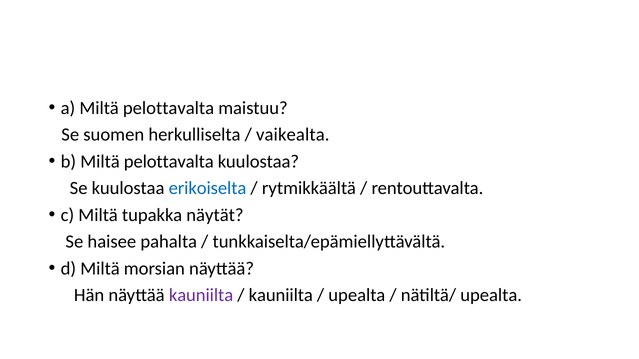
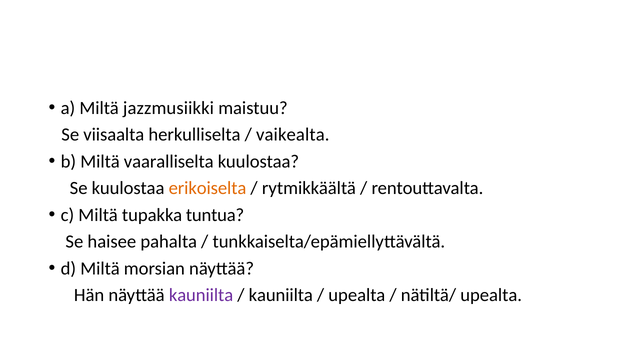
a Miltä pelottavalta: pelottavalta -> jazzmusiikki
suomen: suomen -> viisaalta
b Miltä pelottavalta: pelottavalta -> vaaralliselta
erikoiselta colour: blue -> orange
näytät: näytät -> tuntua
